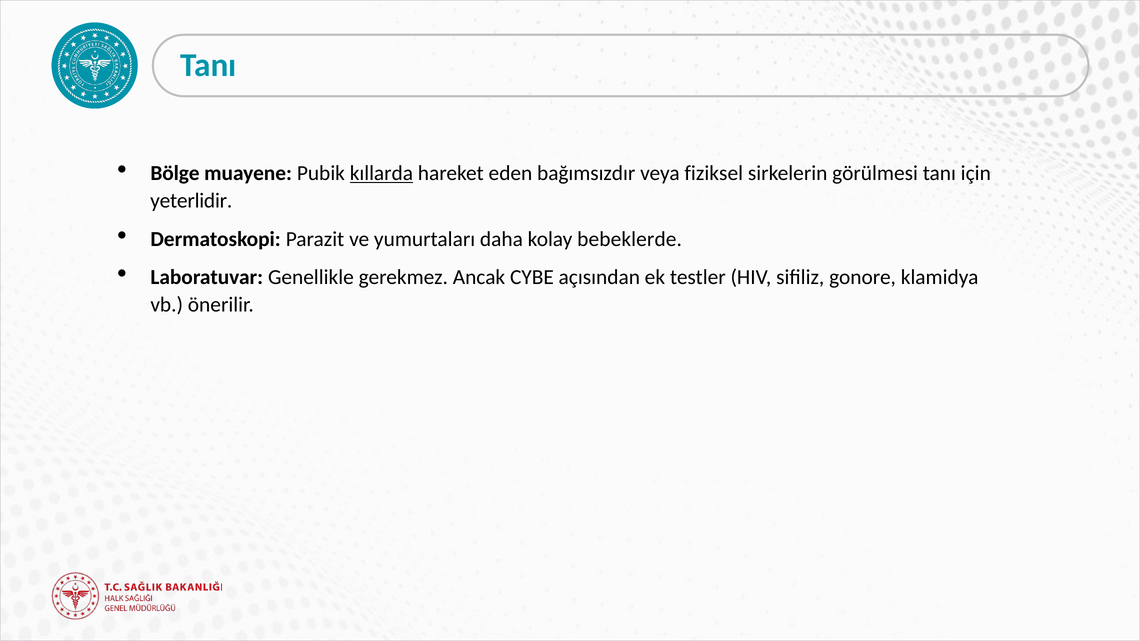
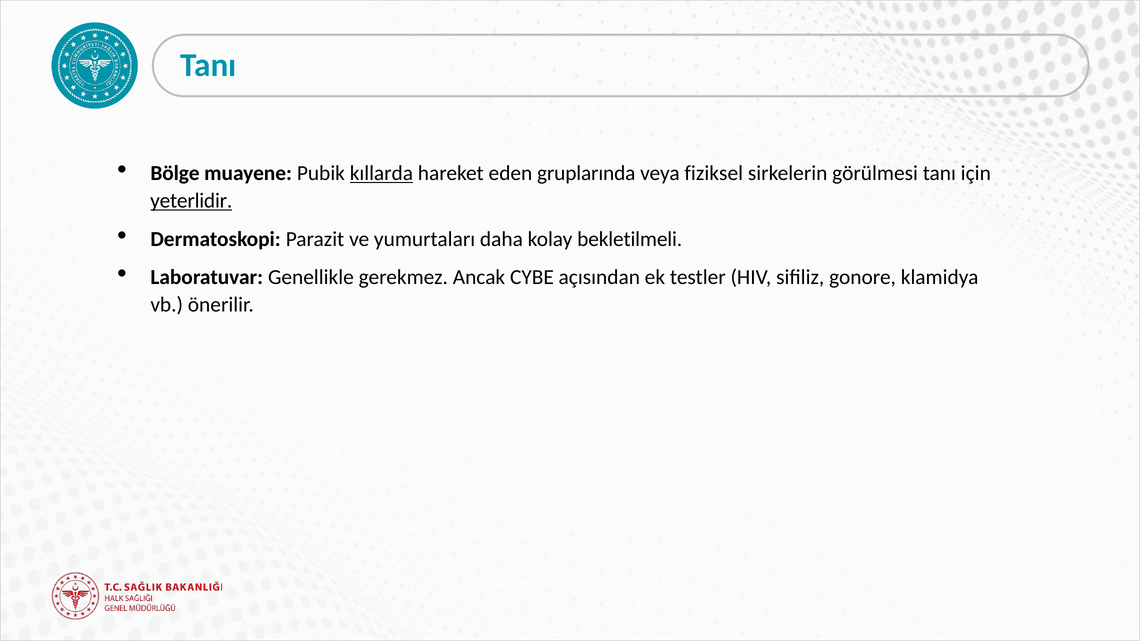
bağımsızdır: bağımsızdır -> gruplarında
yeterlidir underline: none -> present
bebeklerde: bebeklerde -> bekletilmeli
